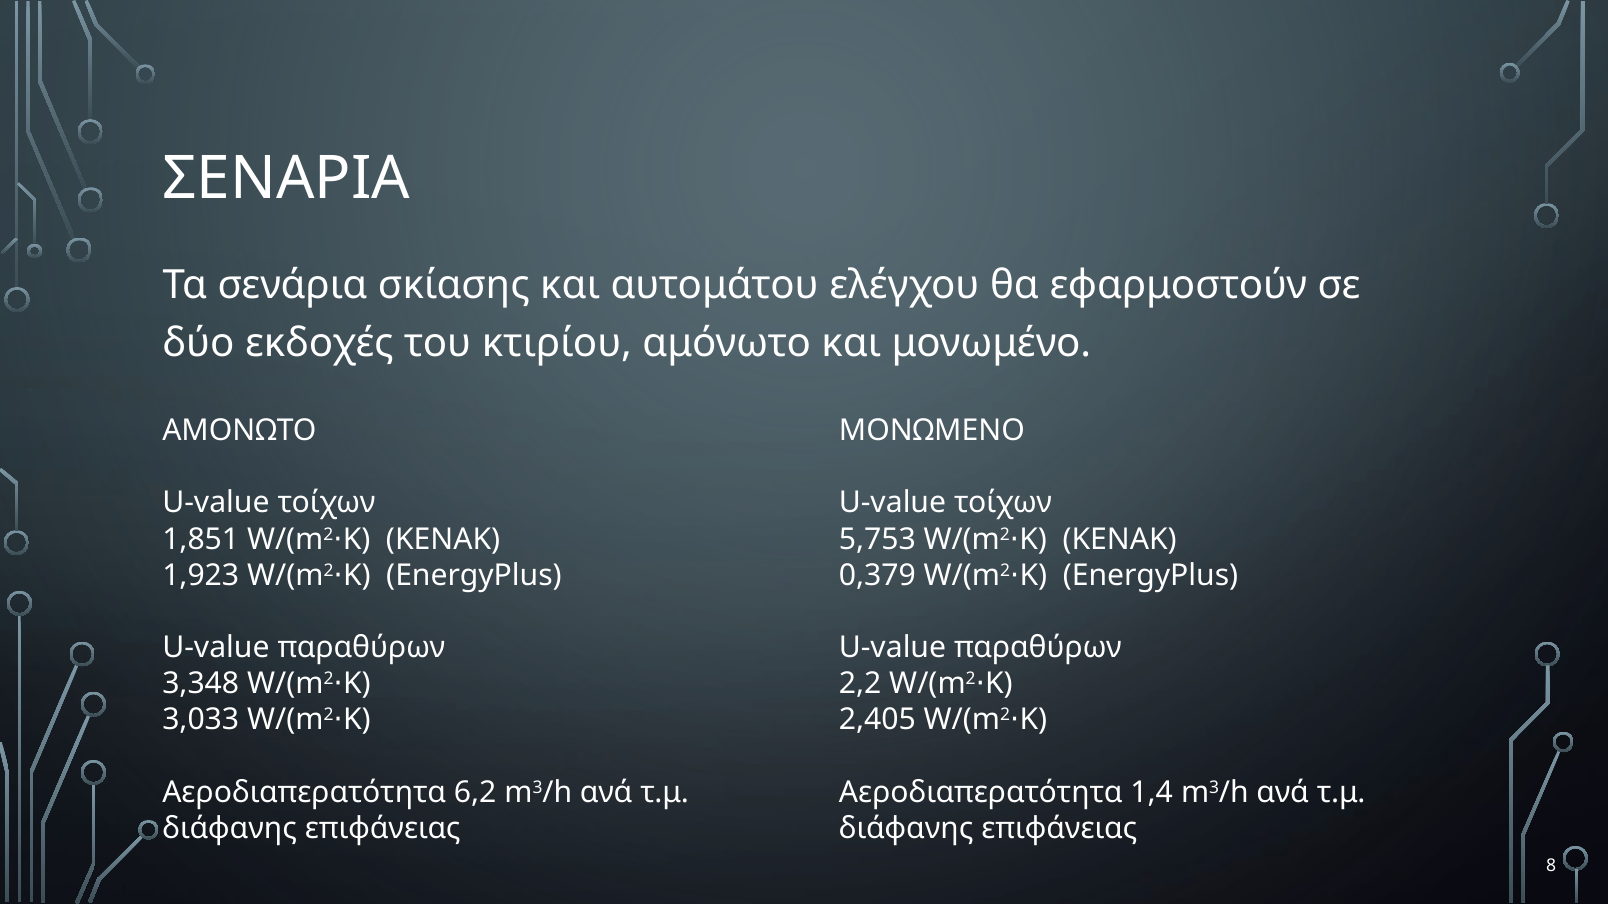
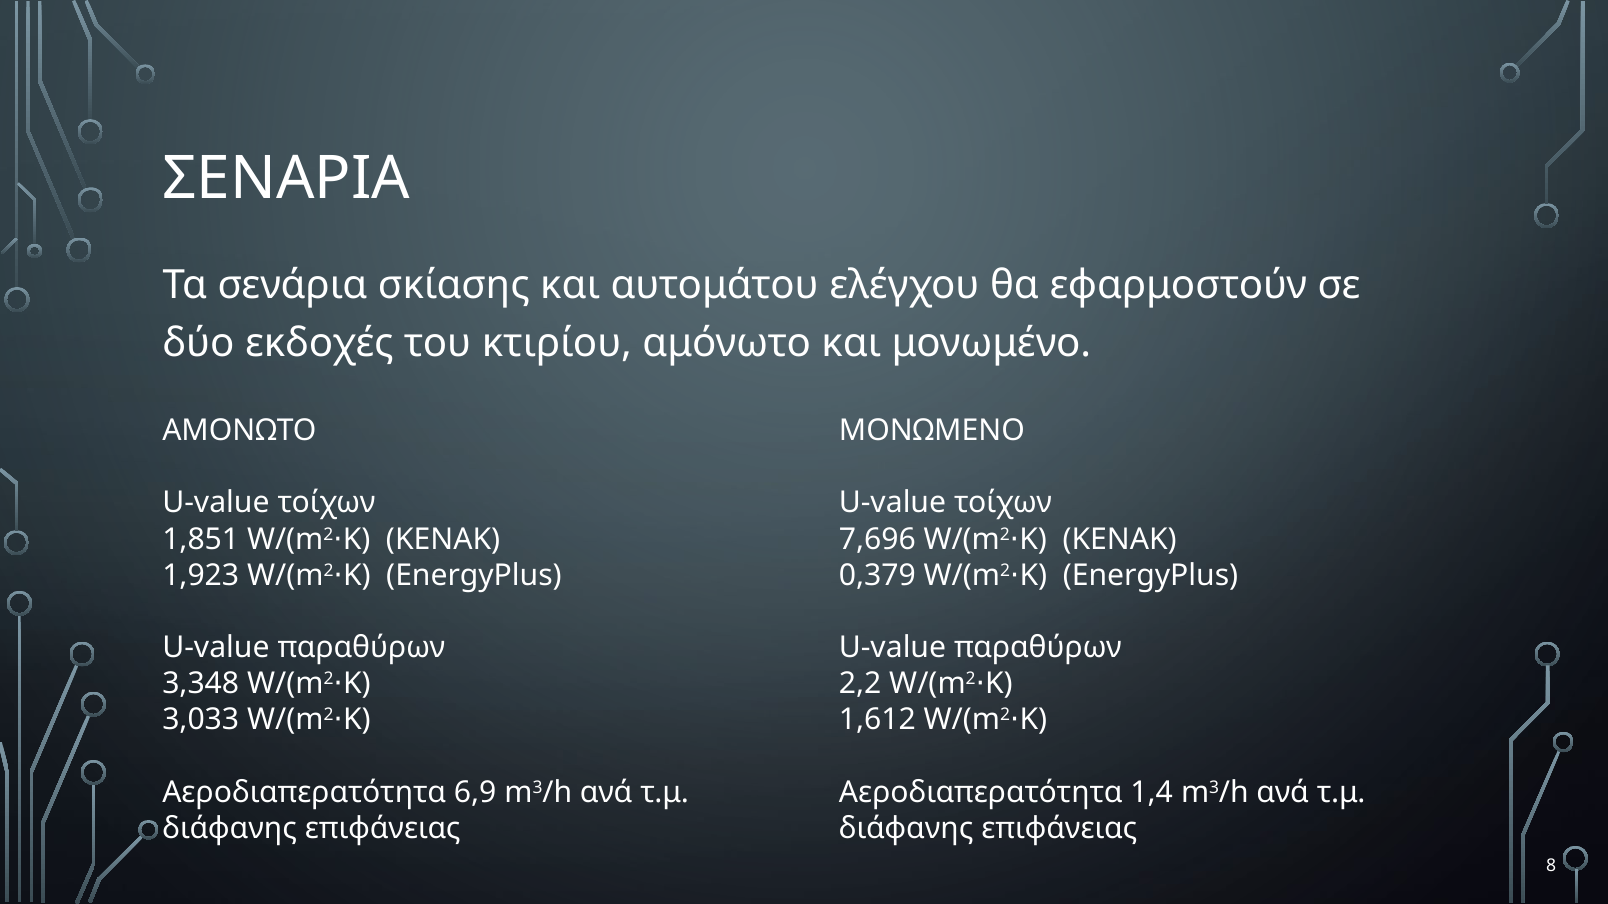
5,753: 5,753 -> 7,696
2,405: 2,405 -> 1,612
6,2: 6,2 -> 6,9
